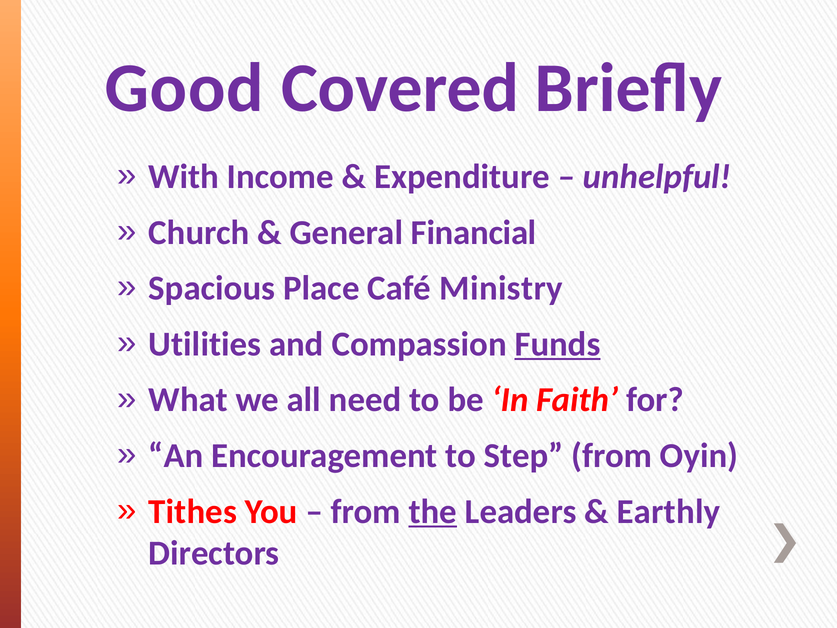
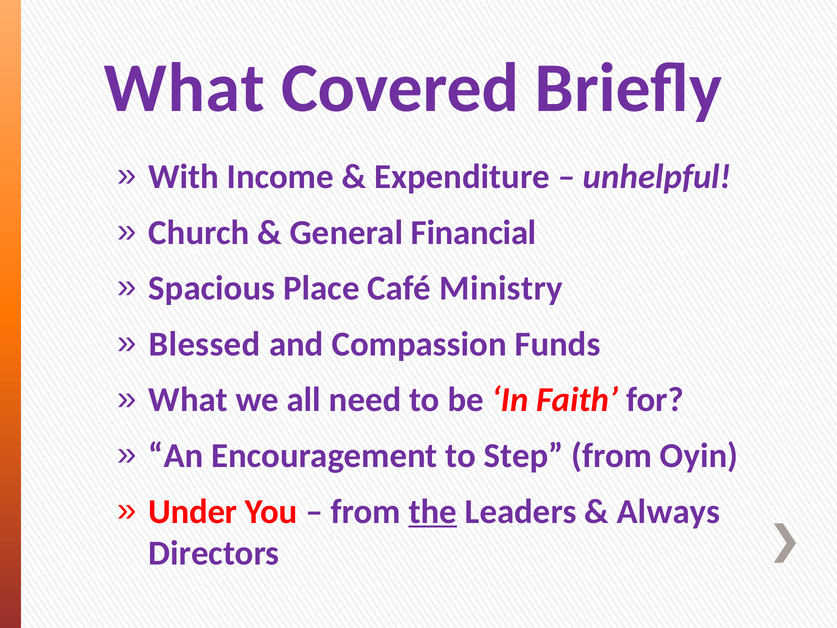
Good at (184, 88): Good -> What
Utilities: Utilities -> Blessed
Funds underline: present -> none
Tithes: Tithes -> Under
Earthly: Earthly -> Always
